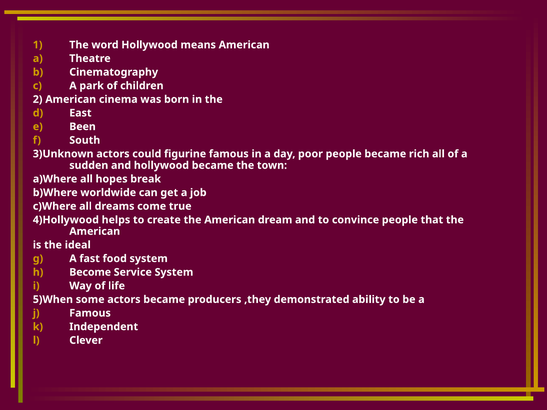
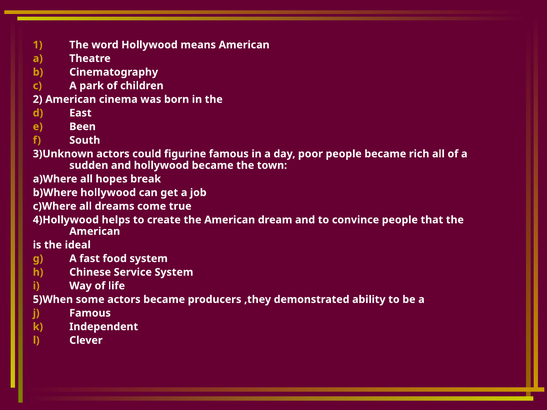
b)Where worldwide: worldwide -> hollywood
Become: Become -> Chinese
